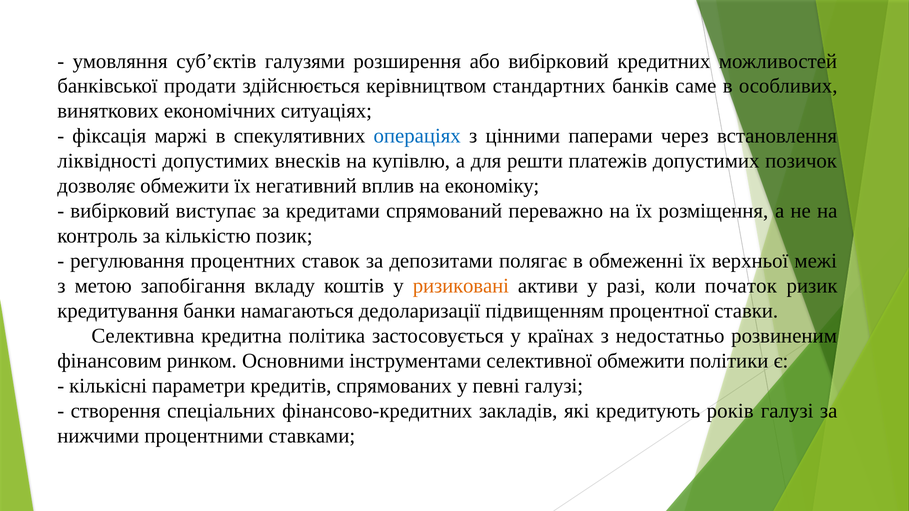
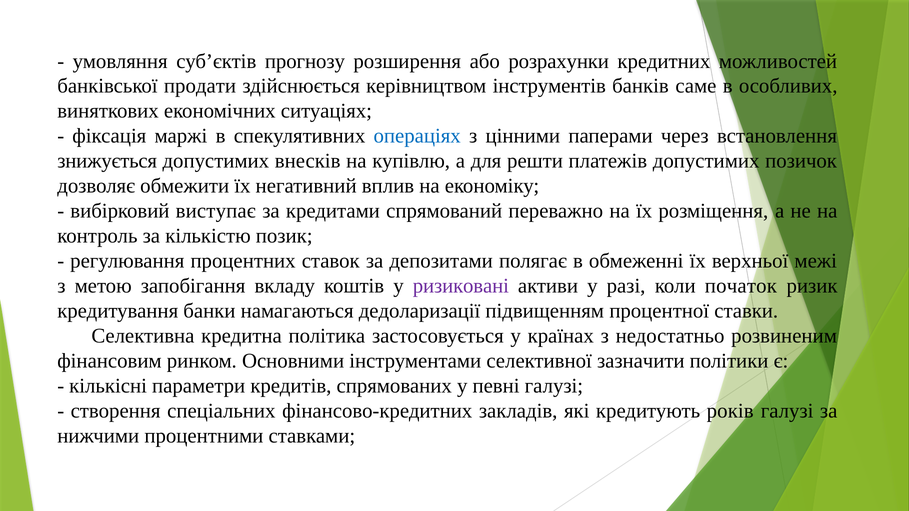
галузями: галузями -> прогнозу
або вибірковий: вибірковий -> розрахунки
стандартних: стандартних -> інструментів
ліквідності: ліквідності -> знижується
ризиковані colour: orange -> purple
селективної обмежити: обмежити -> зазначити
